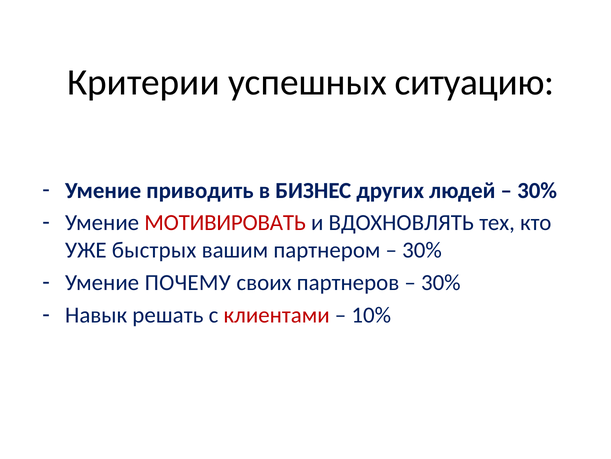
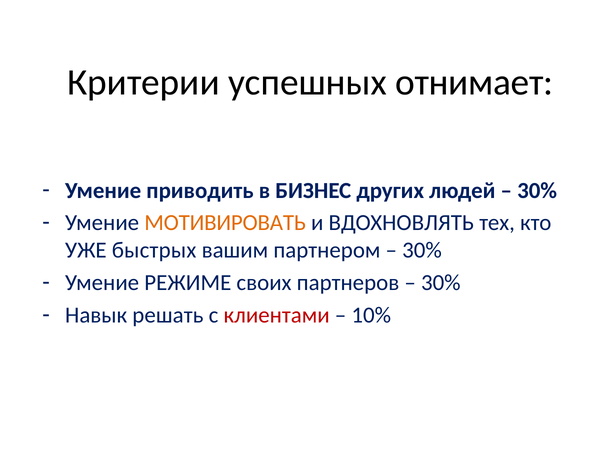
ситуацию: ситуацию -> отнимает
МОТИВИРОВАТЬ colour: red -> orange
ПОЧЕМУ: ПОЧЕМУ -> РЕЖИМЕ
